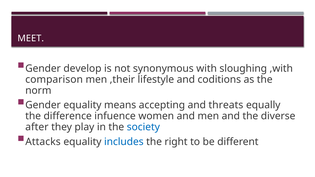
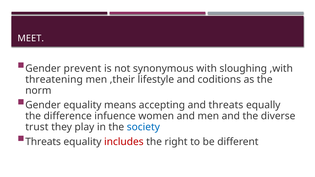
develop: develop -> prevent
comparison: comparison -> threatening
after: after -> trust
Attacks at (43, 142): Attacks -> Threats
includes colour: blue -> red
